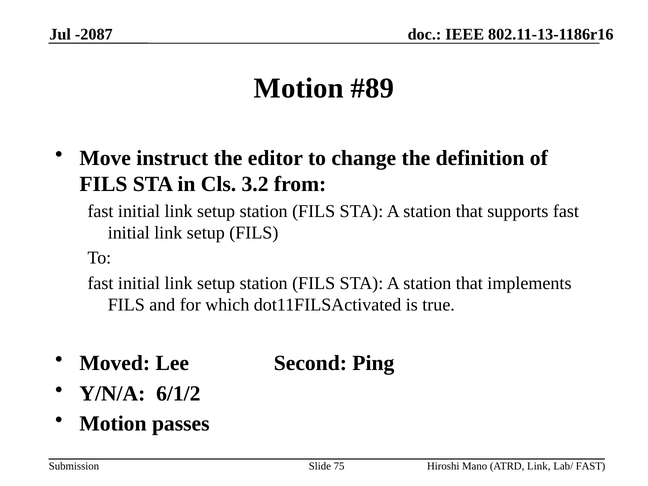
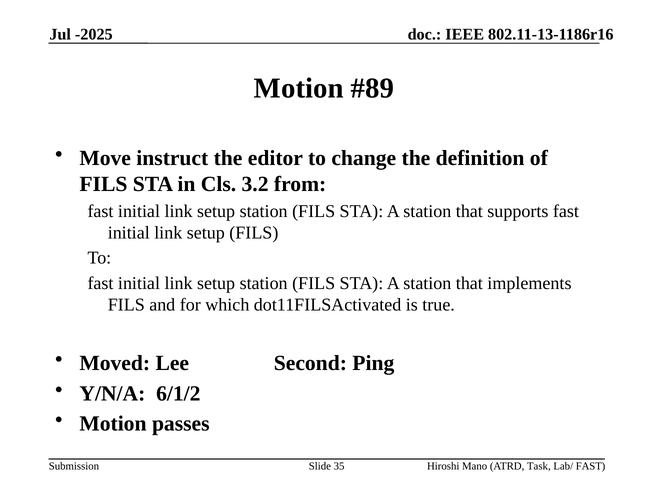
-2087: -2087 -> -2025
75: 75 -> 35
ATRD Link: Link -> Task
